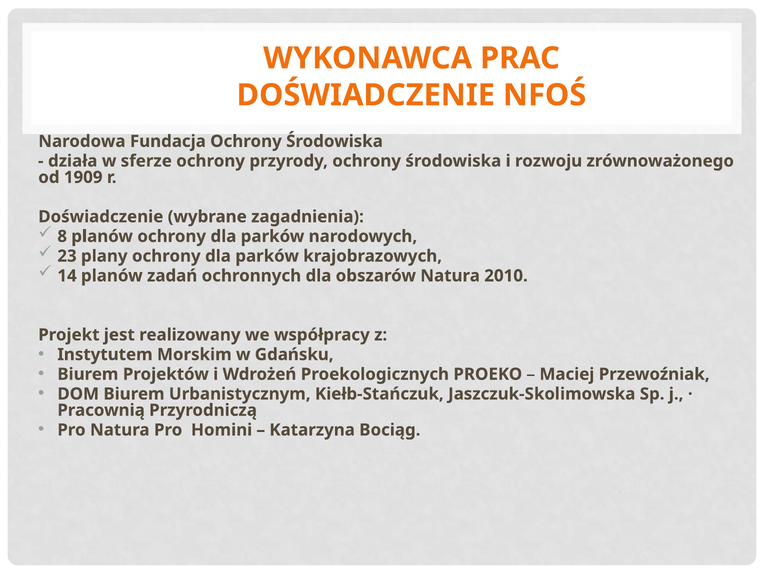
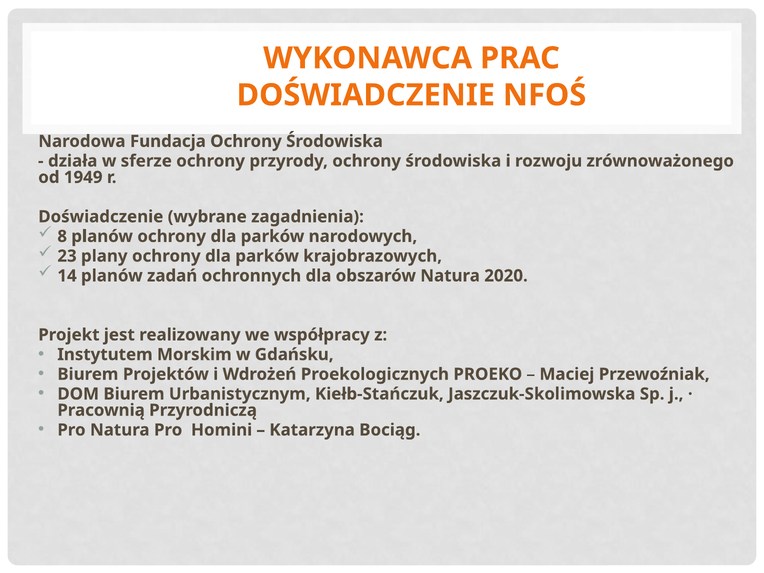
1909: 1909 -> 1949
2010: 2010 -> 2020
